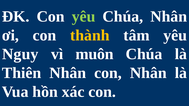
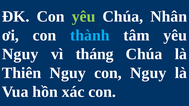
thành colour: yellow -> light blue
muôn: muôn -> tháng
Thiên Nhân: Nhân -> Nguy
con Nhân: Nhân -> Nguy
